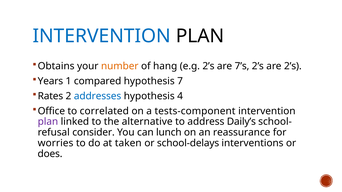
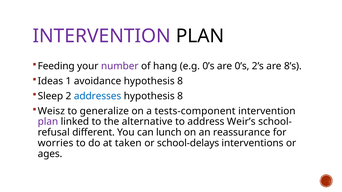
INTERVENTION at (102, 36) colour: blue -> purple
Obtains: Obtains -> Feeding
number colour: orange -> purple
e.g 2’s: 2’s -> 0’s
are 7’s: 7’s -> 0’s
are 2’s: 2’s -> 8’s
Years: Years -> Ideas
compared: compared -> avoidance
7 at (180, 81): 7 -> 8
Rates: Rates -> Sleep
4 at (180, 96): 4 -> 8
Office: Office -> Weisz
correlated: correlated -> generalize
Daily’s: Daily’s -> Weir’s
consider: consider -> different
does: does -> ages
